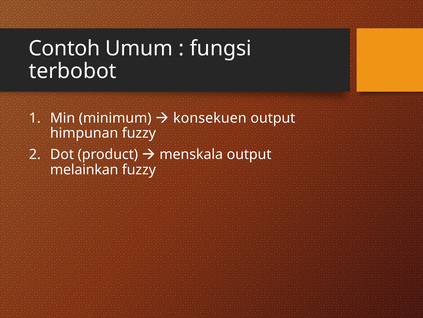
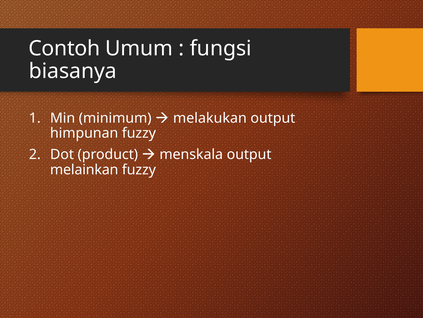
terbobot: terbobot -> biasanya
konsekuen: konsekuen -> melakukan
